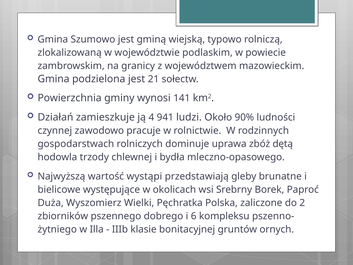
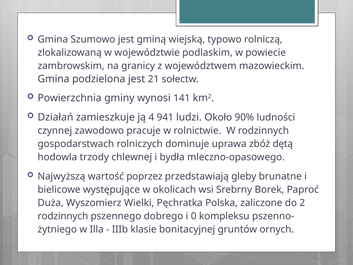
wystąpi: wystąpi -> poprzez
zbiorników at (63, 216): zbiorników -> rodzinnych
6: 6 -> 0
